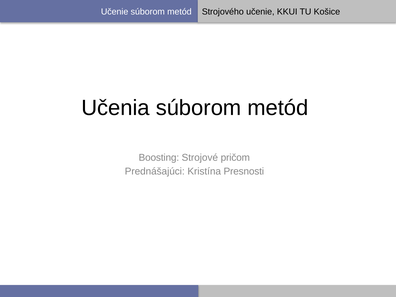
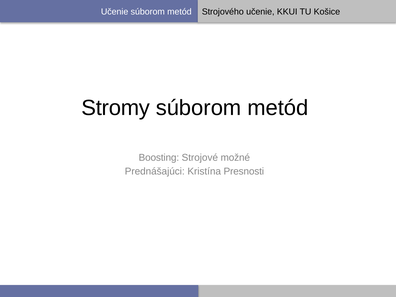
Učenia: Učenia -> Stromy
pričom: pričom -> možné
